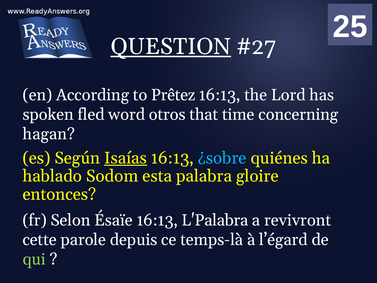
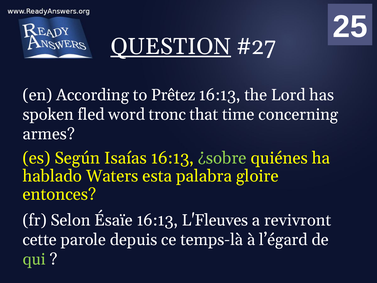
otros: otros -> tronc
hagan: hagan -> armes
Isaías underline: present -> none
¿sobre colour: light blue -> light green
Sodom: Sodom -> Waters
L'Palabra: L'Palabra -> L'Fleuves
